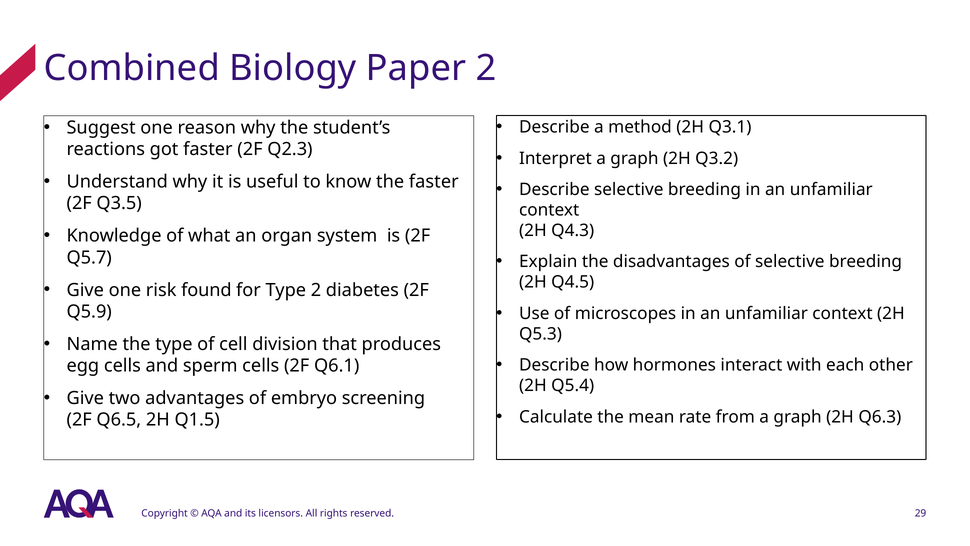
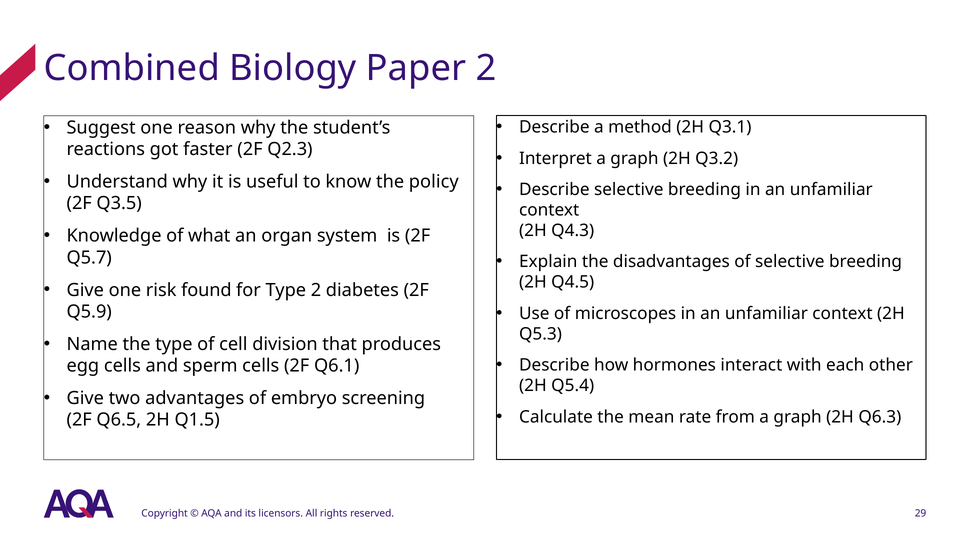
the faster: faster -> policy
